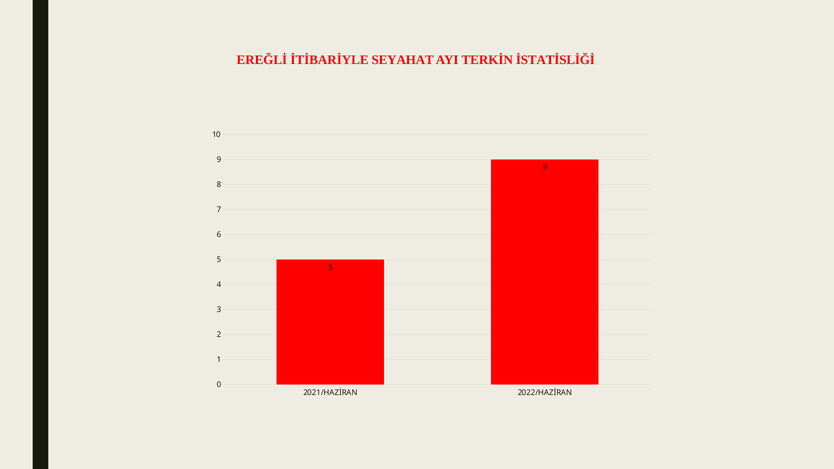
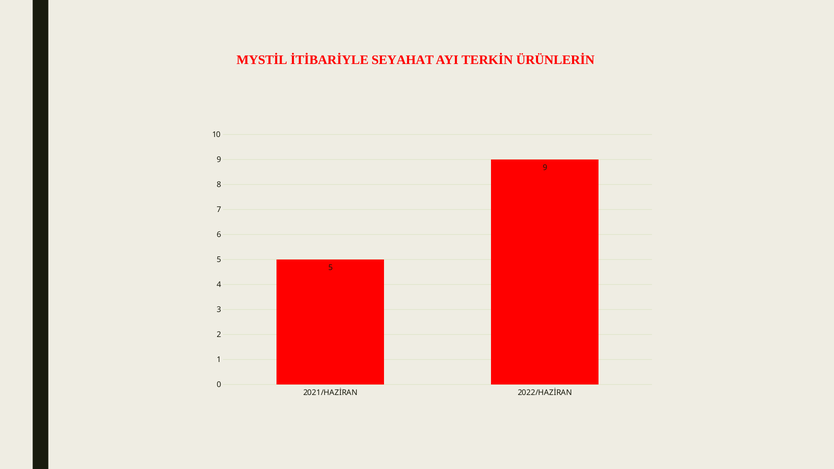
EREĞLİ: EREĞLİ -> MYSTİL
İSTATİSLİĞİ: İSTATİSLİĞİ -> ÜRÜNLERİN
